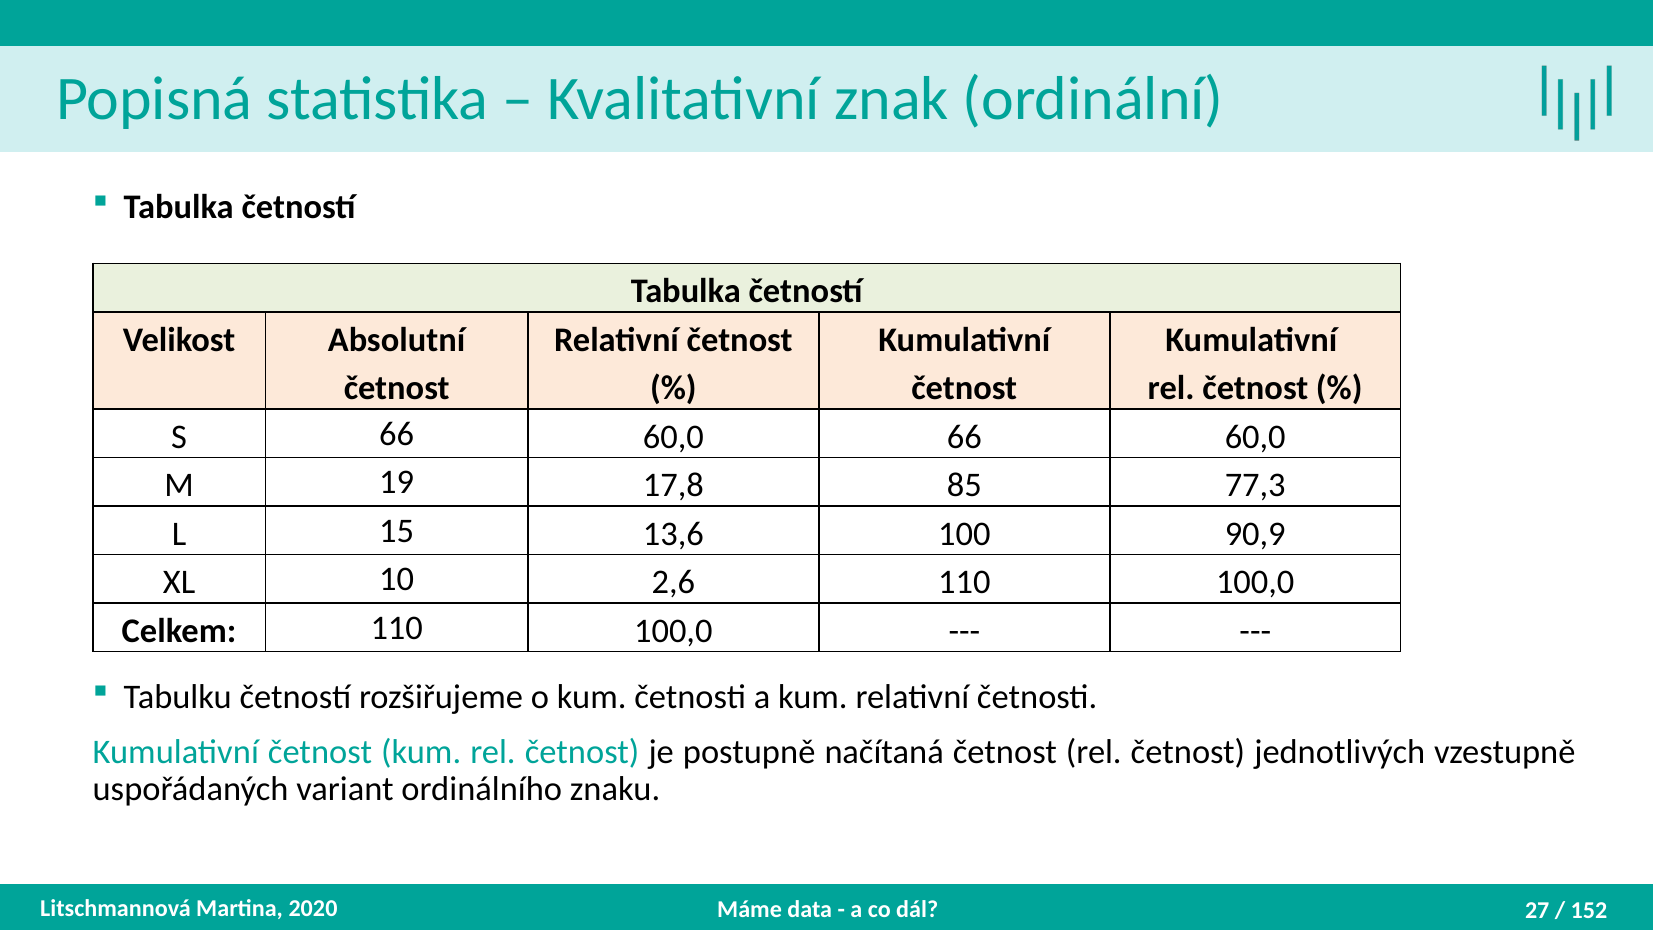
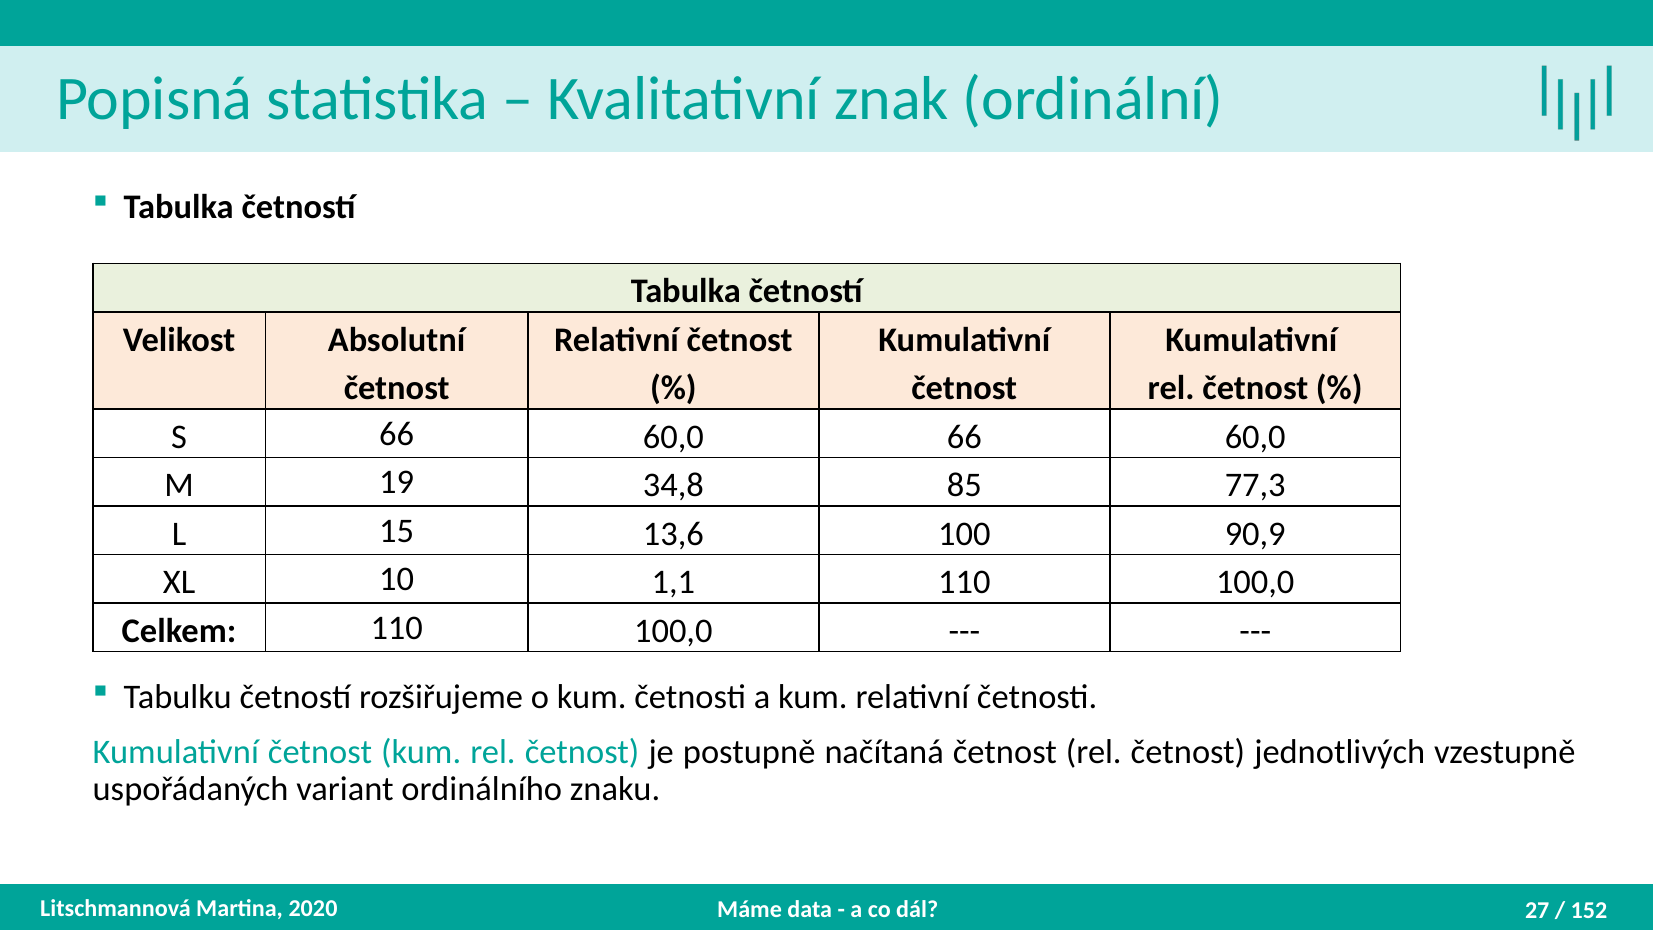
17,8: 17,8 -> 34,8
2,6: 2,6 -> 1,1
